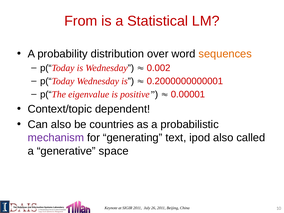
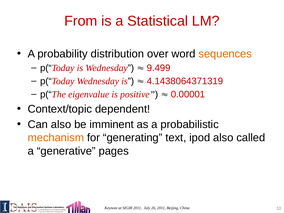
0.002: 0.002 -> 9.499
0.2000000000001: 0.2000000000001 -> 4.1438064371319
countries: countries -> imminent
mechanism colour: purple -> orange
space: space -> pages
